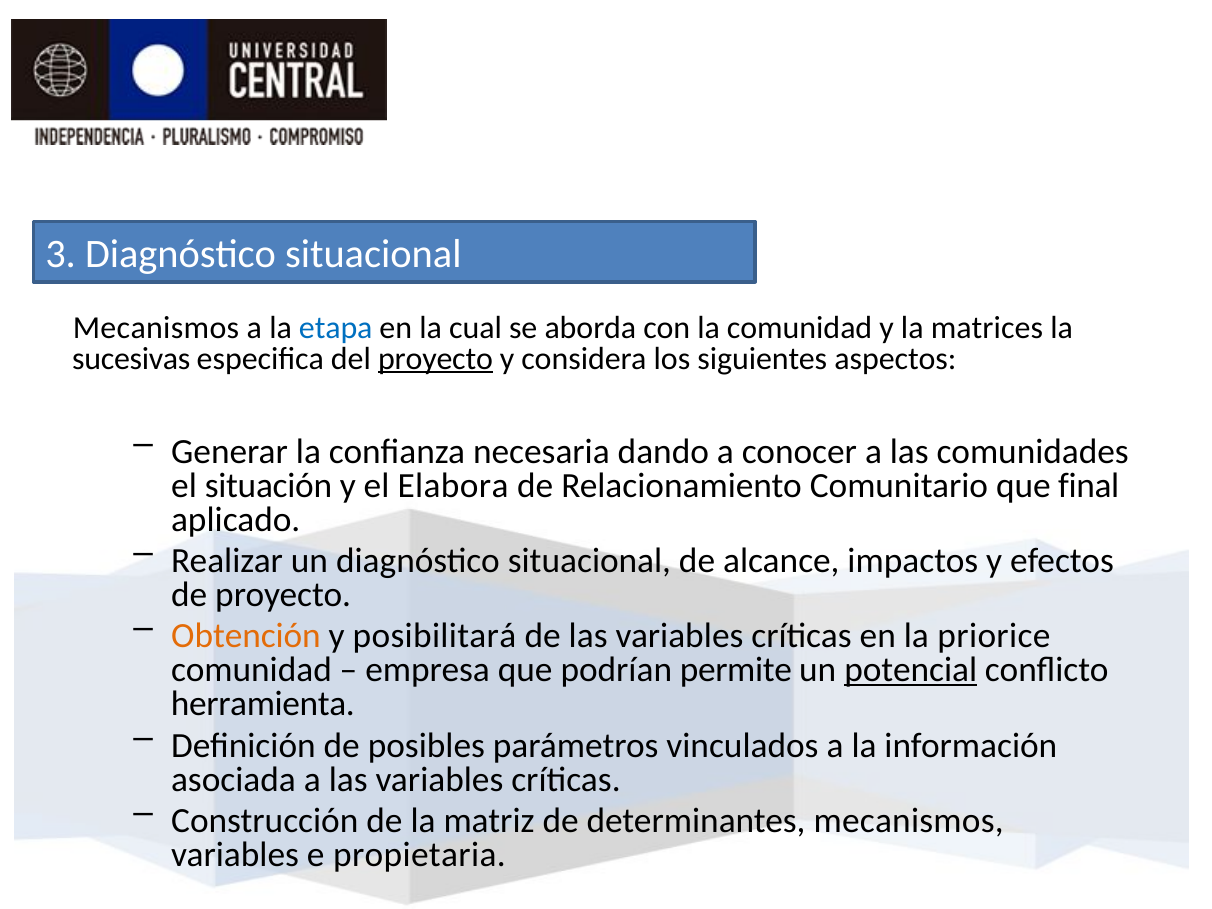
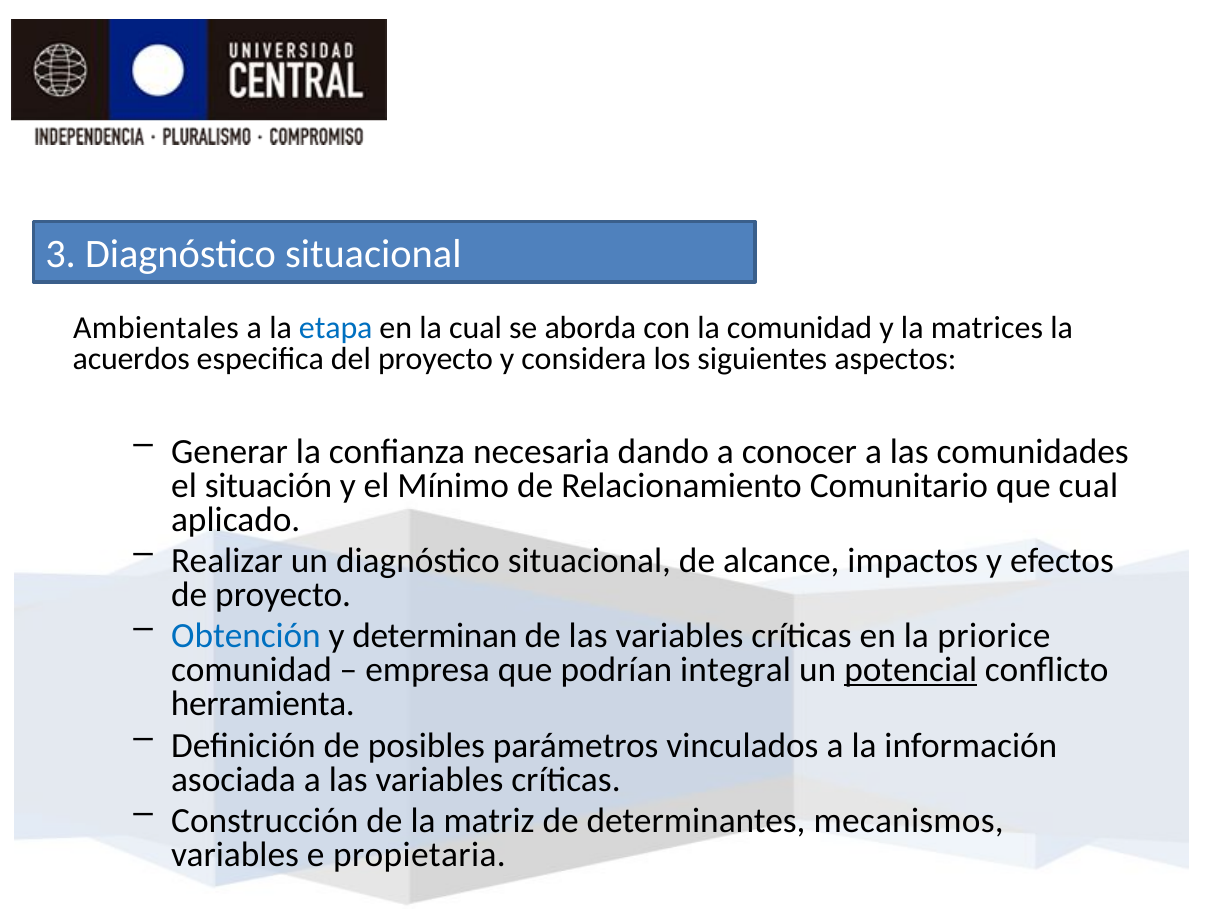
Mecanismos at (156, 328): Mecanismos -> Ambientales
sucesivas: sucesivas -> acuerdos
proyecto at (436, 359) underline: present -> none
Elabora: Elabora -> Mínimo
que final: final -> cual
Obtención colour: orange -> blue
posibilitará: posibilitará -> determinan
permite: permite -> integral
